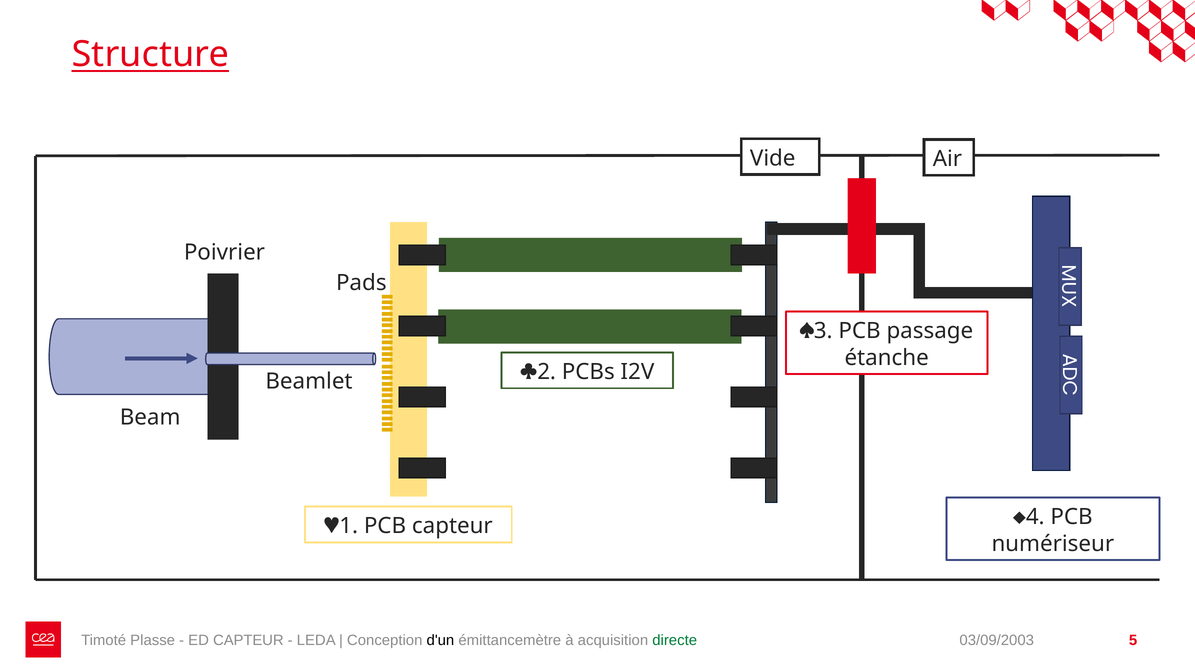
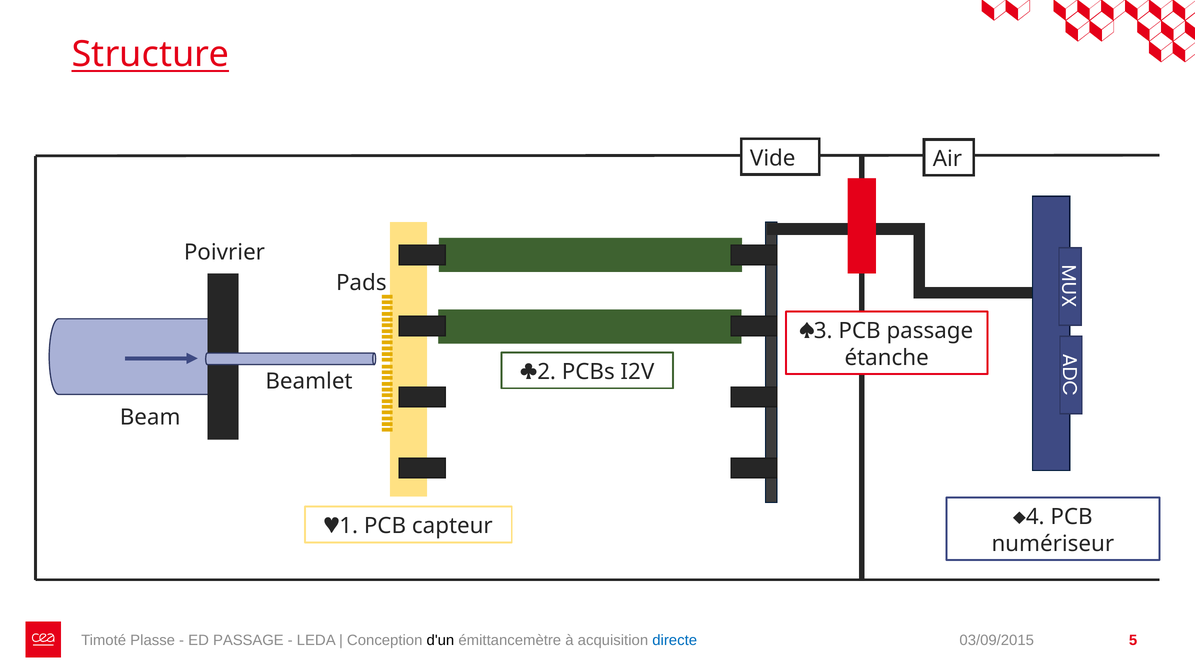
ED CAPTEUR: CAPTEUR -> PASSAGE
directe colour: green -> blue
03/09/2003: 03/09/2003 -> 03/09/2015
